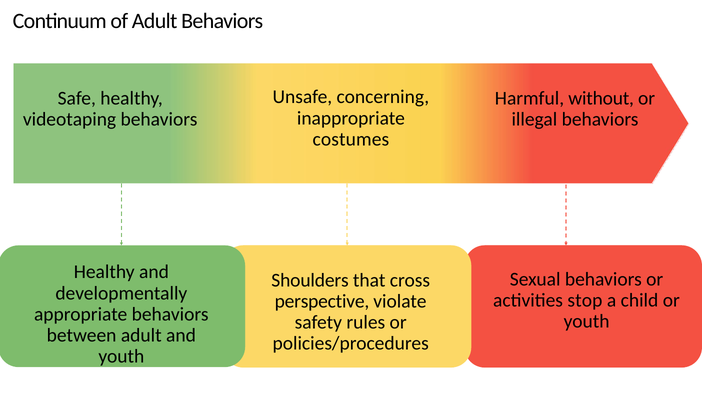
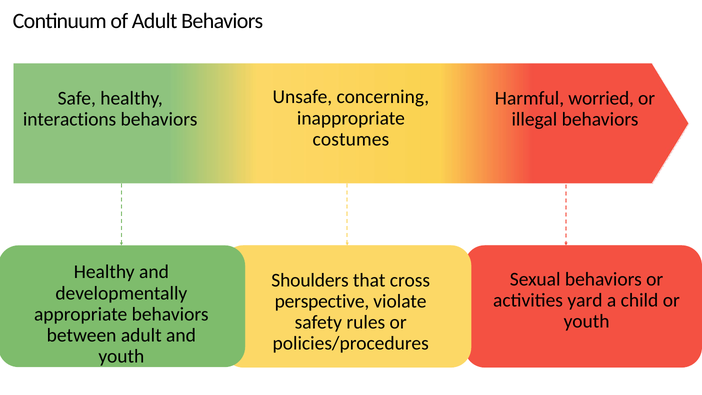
without: without -> worried
videotaping: videotaping -> interactions
stop: stop -> yard
